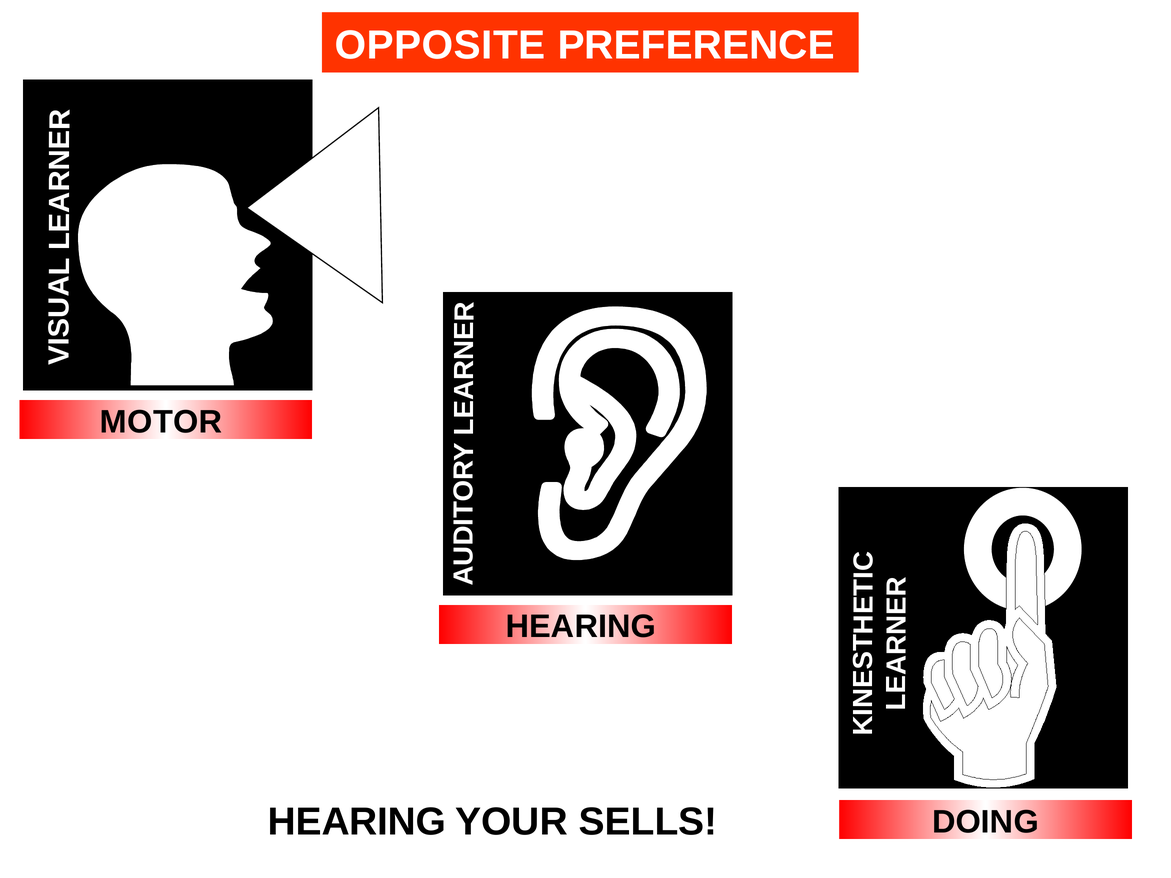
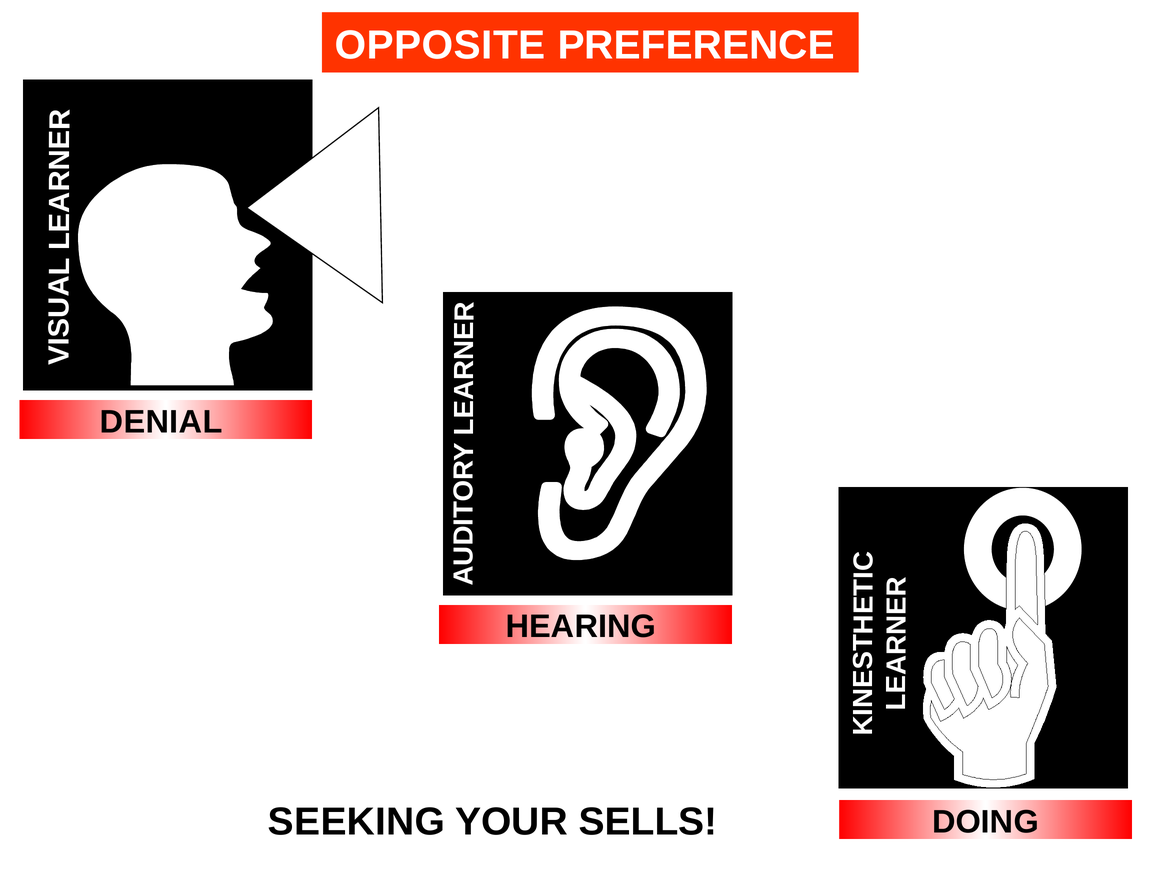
MOTOR: MOTOR -> DENIAL
HEARING at (357, 822): HEARING -> SEEKING
